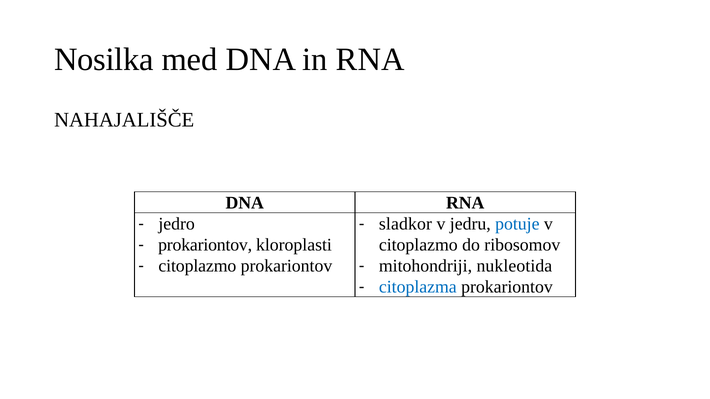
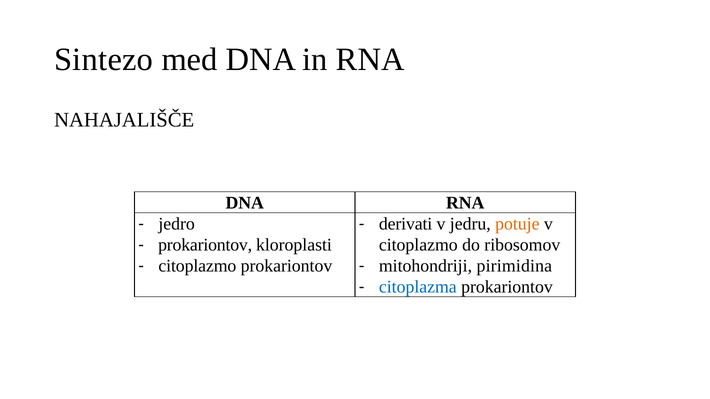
Nosilka: Nosilka -> Sintezo
sladkor: sladkor -> derivati
potuje colour: blue -> orange
nukleotida: nukleotida -> pirimidina
